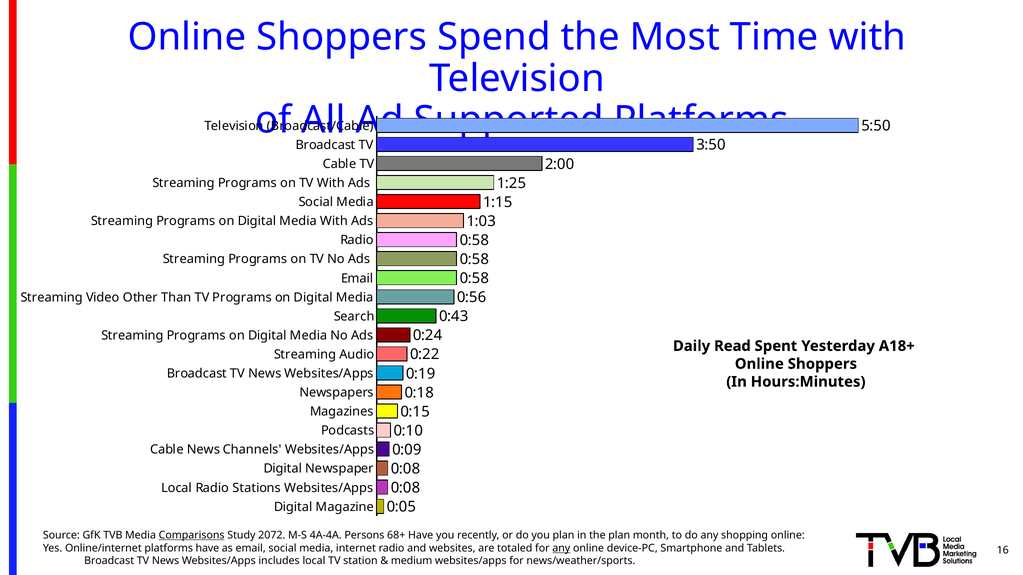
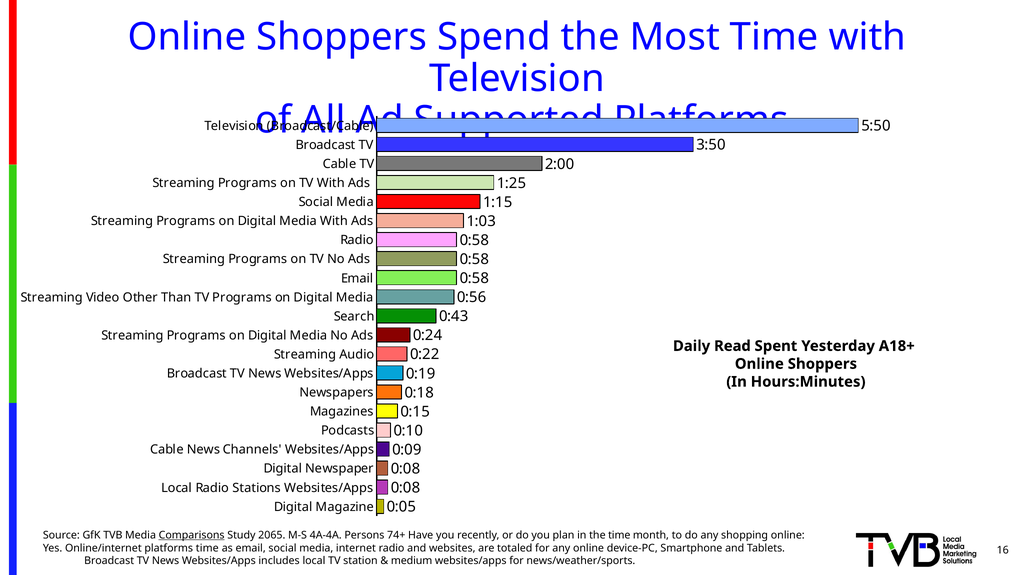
2072: 2072 -> 2065
68+: 68+ -> 74+
the plan: plan -> time
platforms have: have -> time
any at (561, 548) underline: present -> none
